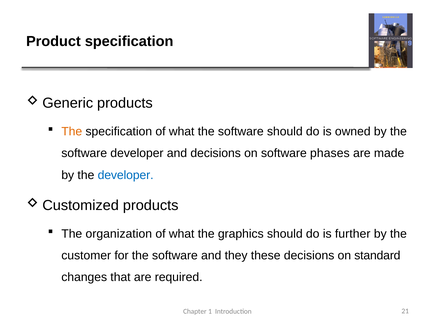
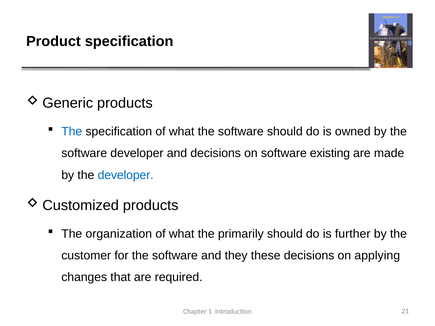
The at (72, 132) colour: orange -> blue
phases: phases -> existing
graphics: graphics -> primarily
standard: standard -> applying
